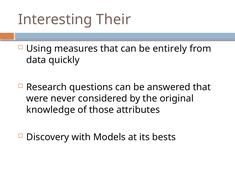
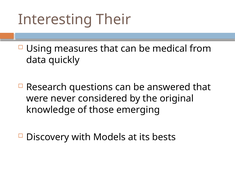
entirely: entirely -> medical
attributes: attributes -> emerging
